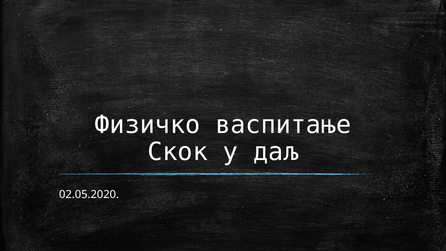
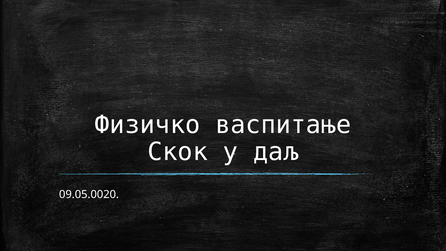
02.05.2020: 02.05.2020 -> 09.05.0020
